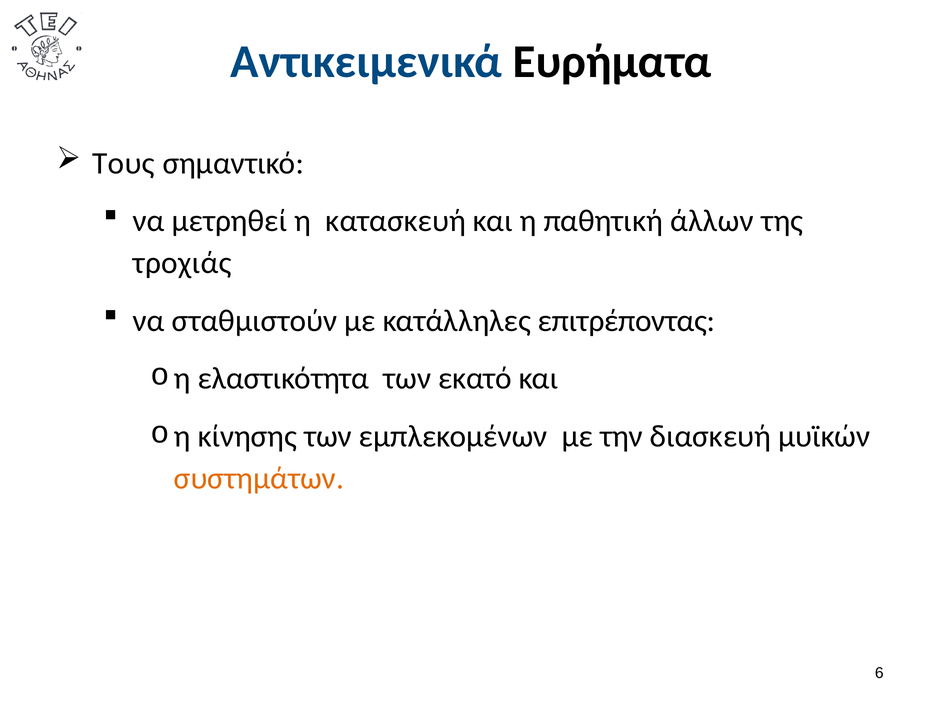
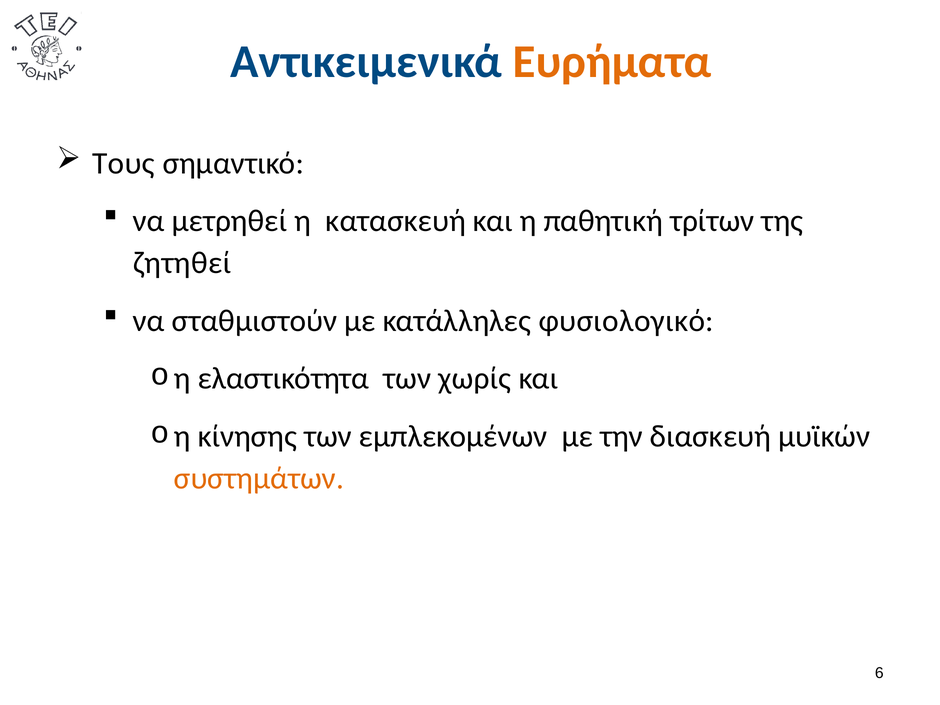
Ευρήματα colour: black -> orange
άλλων: άλλων -> τρίτων
τροχιάς: τροχιάς -> ζητηθεί
επιτρέποντας: επιτρέποντας -> φυσιολογικό
εκατό: εκατό -> χωρίς
